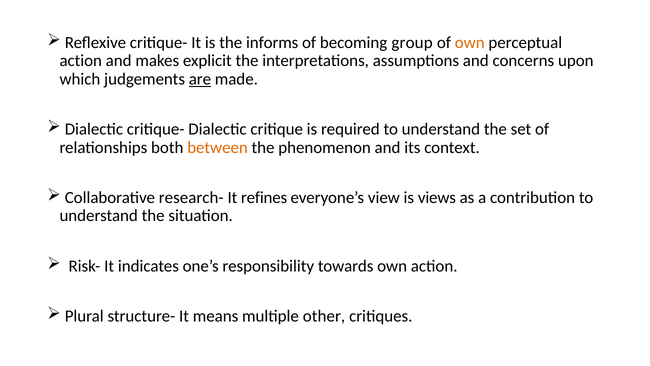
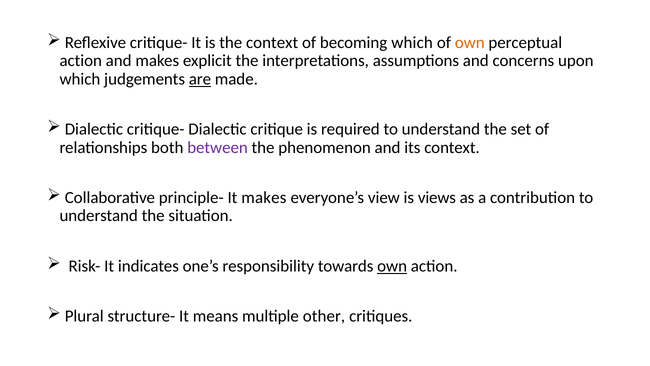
the informs: informs -> context
becoming group: group -> which
between colour: orange -> purple
research-: research- -> principle-
It refines: refines -> makes
own at (392, 266) underline: none -> present
